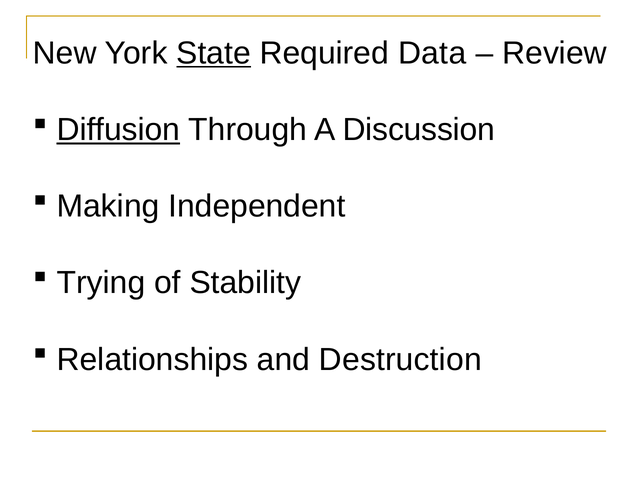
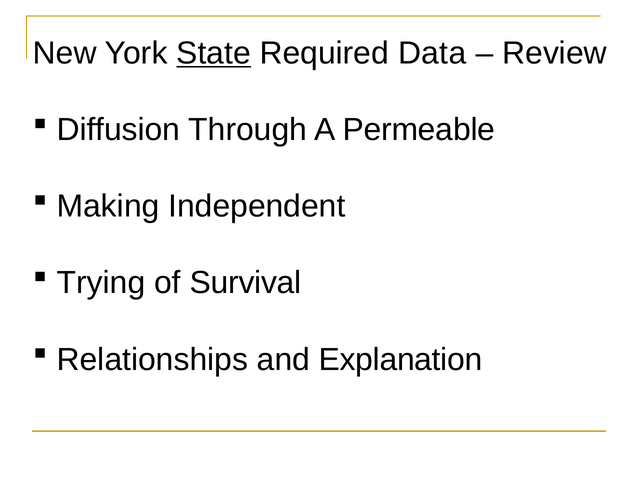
Diffusion underline: present -> none
Discussion: Discussion -> Permeable
Stability: Stability -> Survival
Destruction: Destruction -> Explanation
